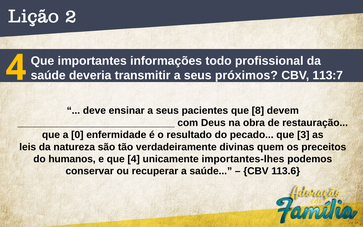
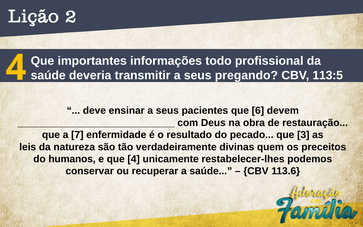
próximos: próximos -> pregando
113:7: 113:7 -> 113:5
8: 8 -> 6
0: 0 -> 7
importantes-lhes: importantes-lhes -> restabelecer-lhes
